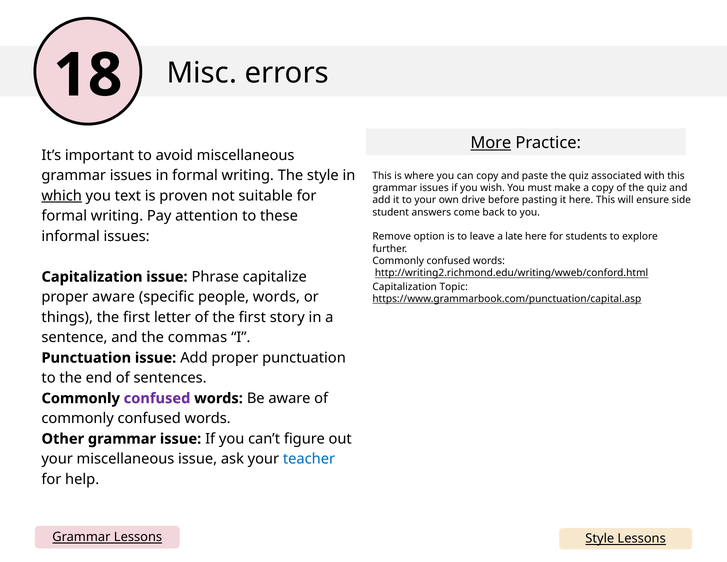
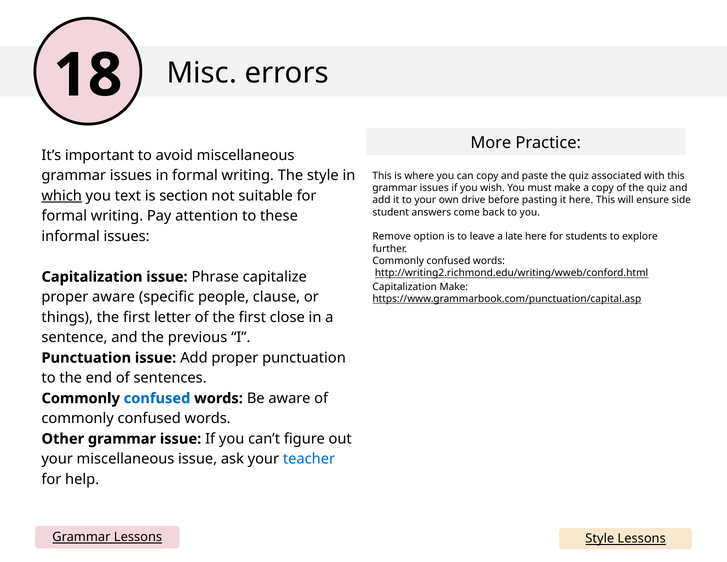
More underline: present -> none
proven: proven -> section
Capitalization Topic: Topic -> Make
people words: words -> clause
story: story -> close
commas: commas -> previous
confused at (157, 398) colour: purple -> blue
